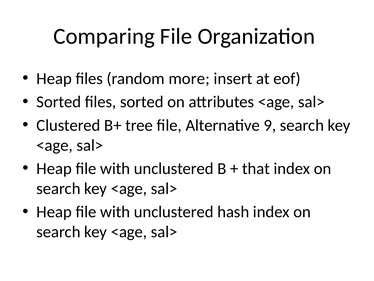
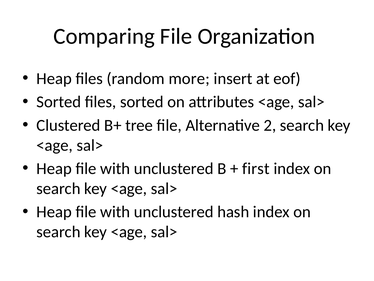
9: 9 -> 2
that: that -> first
